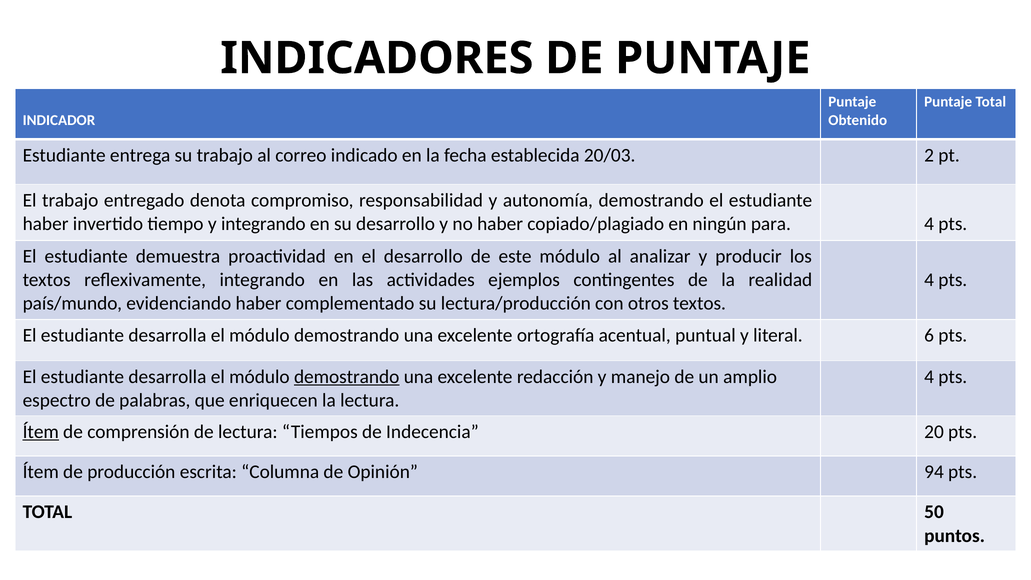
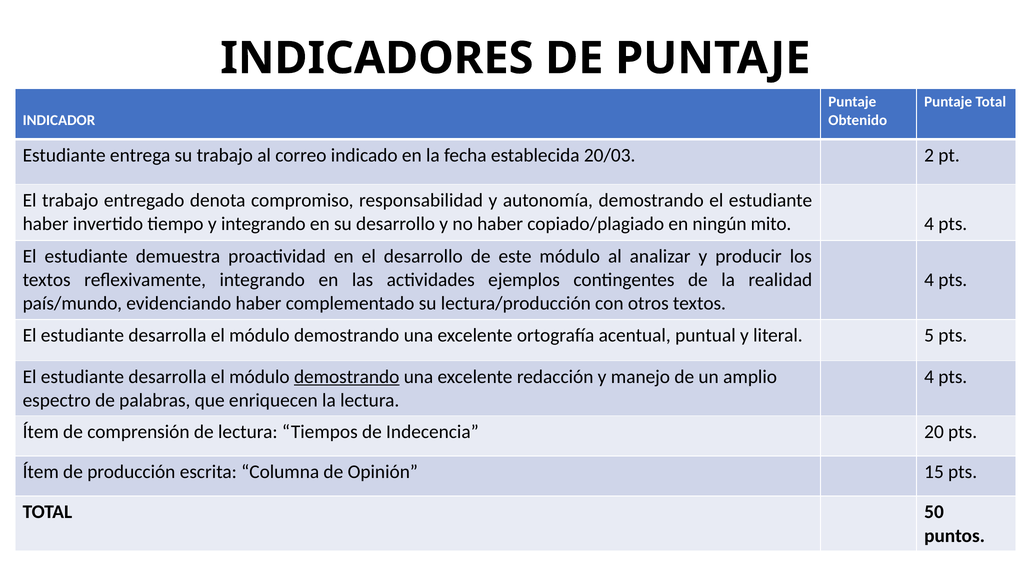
para: para -> mito
6: 6 -> 5
Ítem at (41, 432) underline: present -> none
94: 94 -> 15
